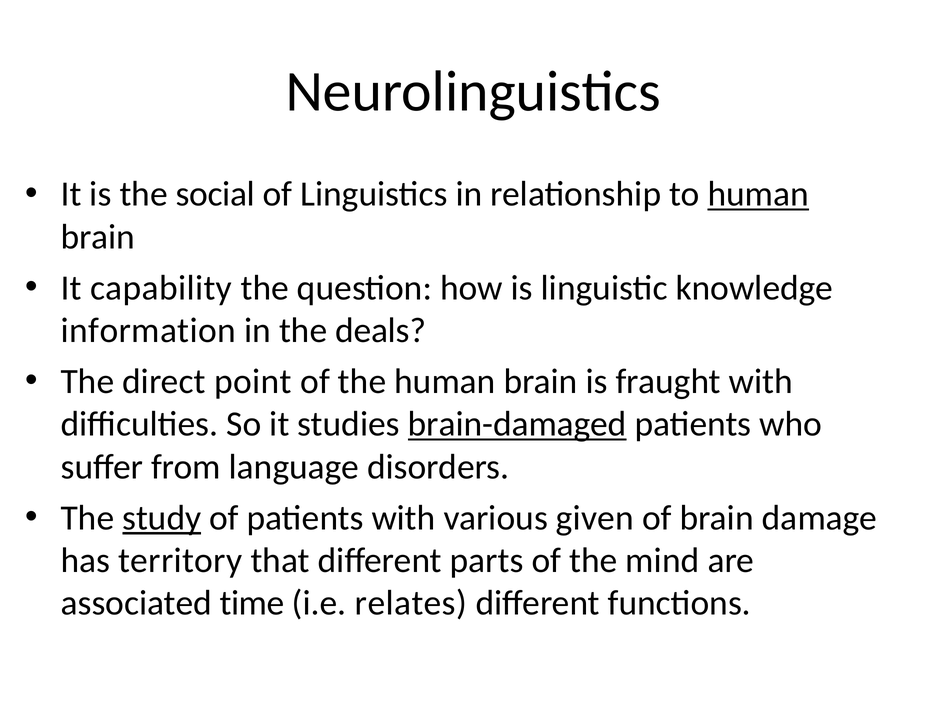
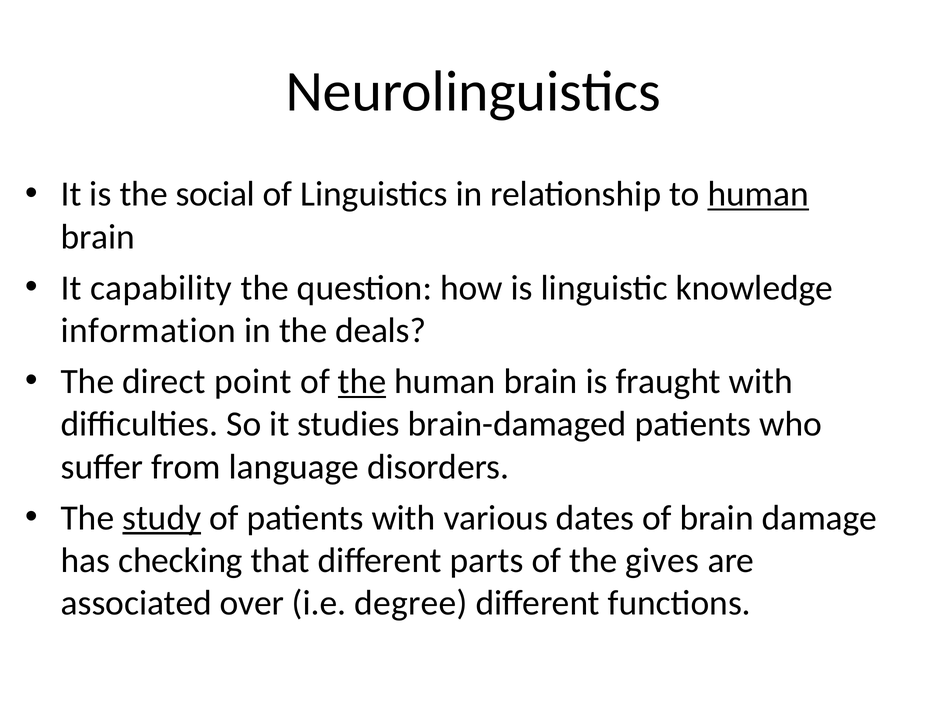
the at (362, 382) underline: none -> present
brain-damaged underline: present -> none
given: given -> dates
territory: territory -> checking
mind: mind -> gives
time: time -> over
relates: relates -> degree
